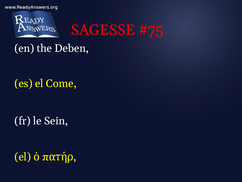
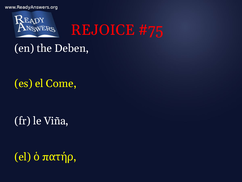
SAGESSE: SAGESSE -> REJOICE
Sein: Sein -> Viña
